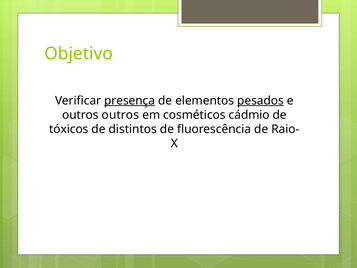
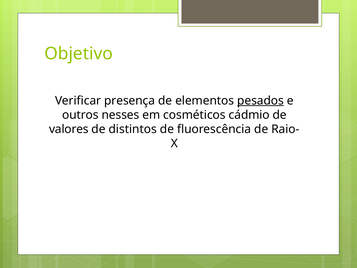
presença underline: present -> none
outros outros: outros -> nesses
tóxicos: tóxicos -> valores
